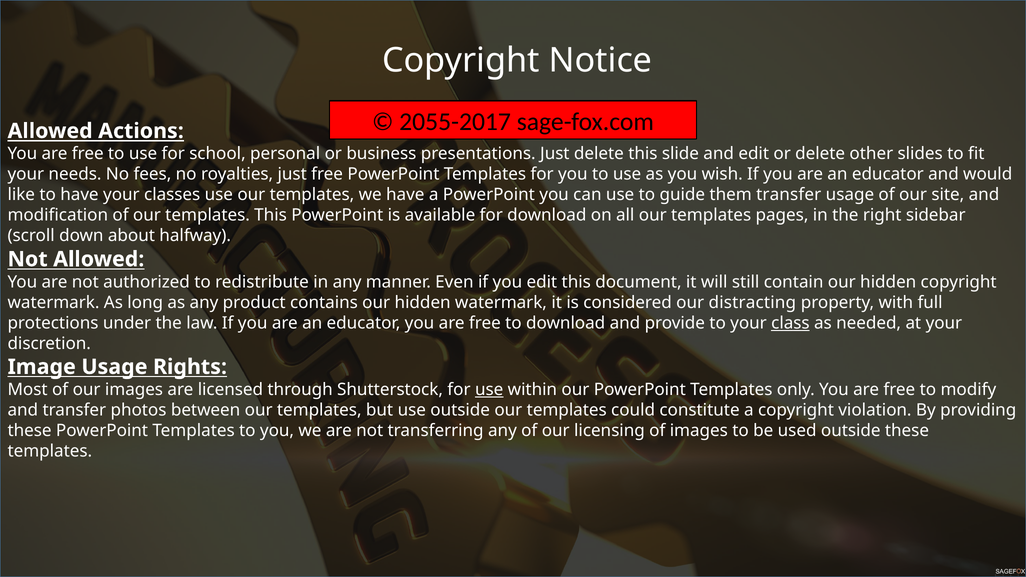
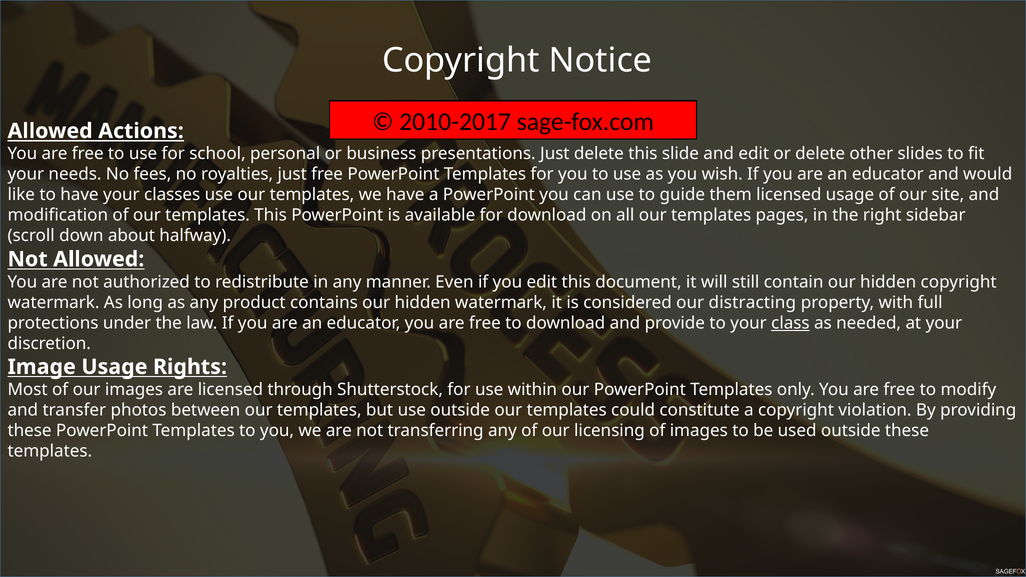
2055-2017: 2055-2017 -> 2010-2017
them transfer: transfer -> licensed
use at (489, 390) underline: present -> none
